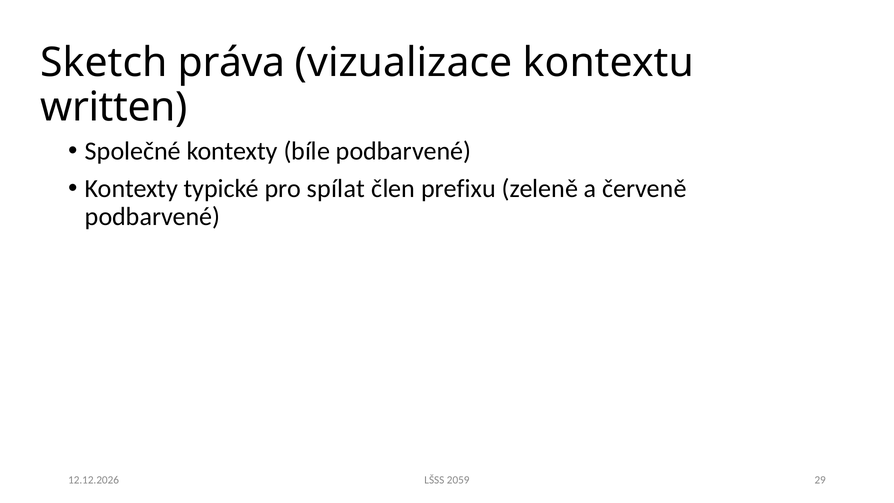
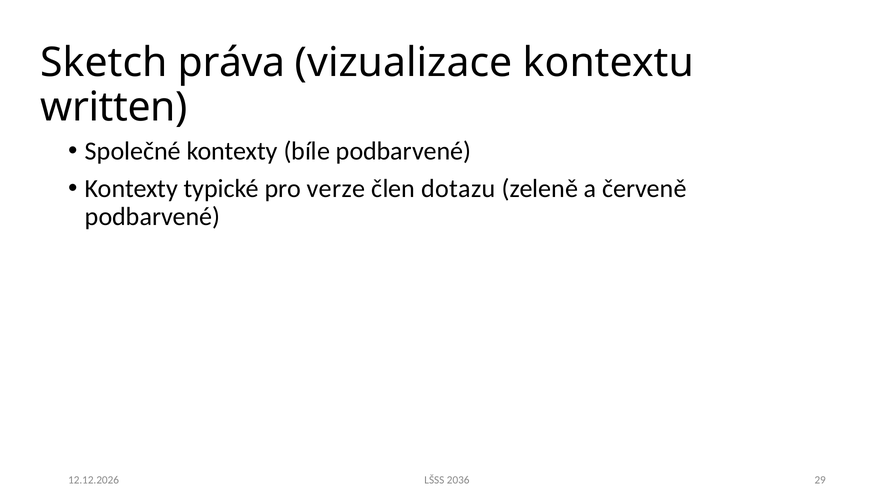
spílat: spílat -> verze
prefixu: prefixu -> dotazu
2059: 2059 -> 2036
